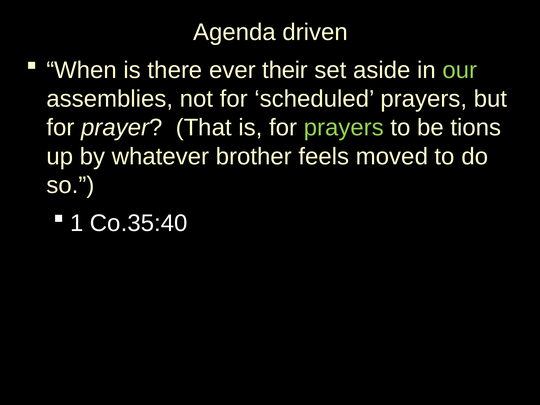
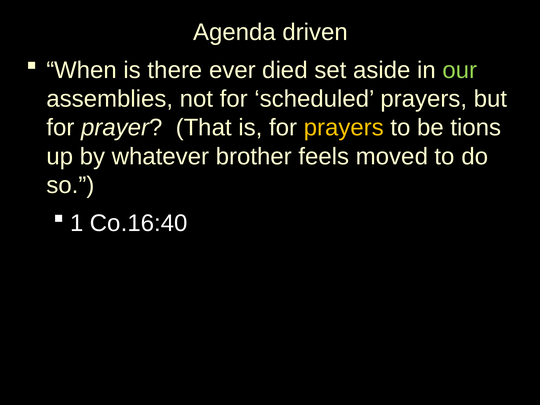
their: their -> died
prayers at (344, 128) colour: light green -> yellow
Co.35:40: Co.35:40 -> Co.16:40
